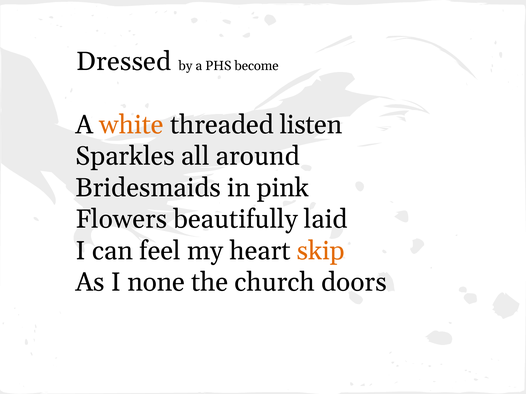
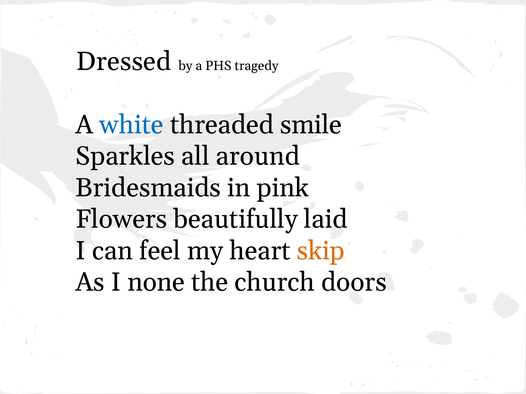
become: become -> tragedy
white colour: orange -> blue
listen: listen -> smile
